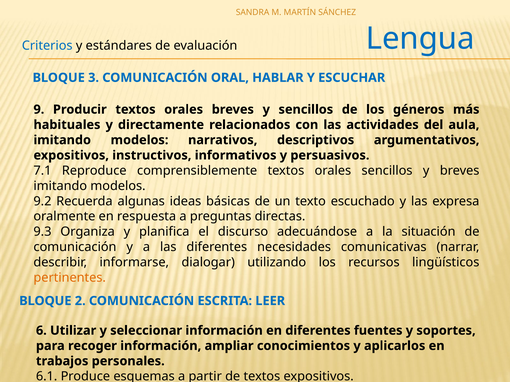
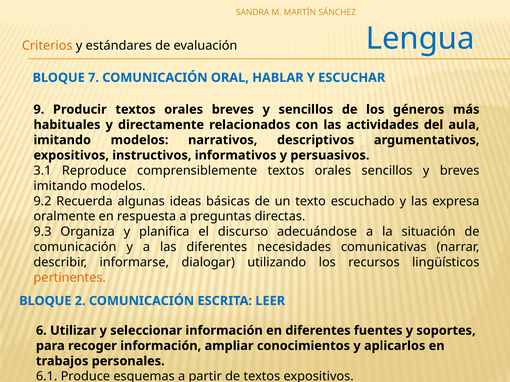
Criterios colour: blue -> orange
3: 3 -> 7
7.1: 7.1 -> 3.1
